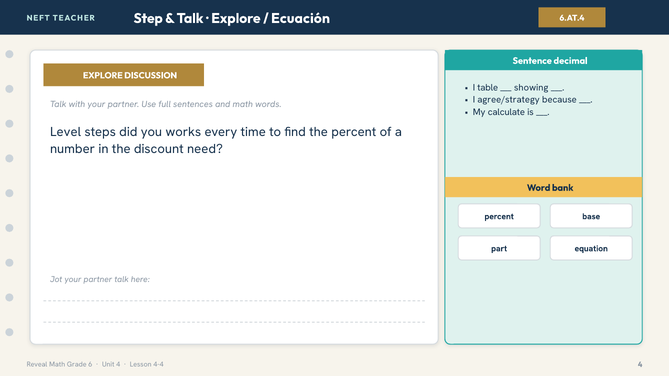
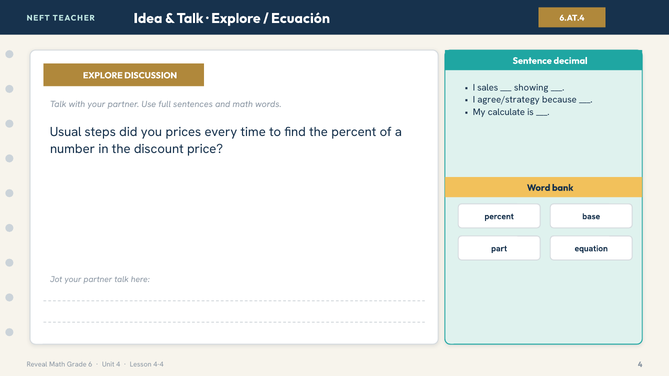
Step: Step -> Idea
table: table -> sales
Level: Level -> Usual
works: works -> prices
need: need -> price
